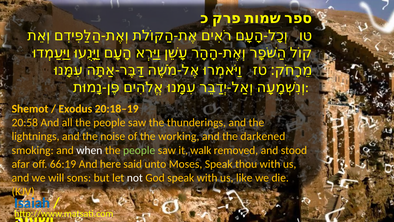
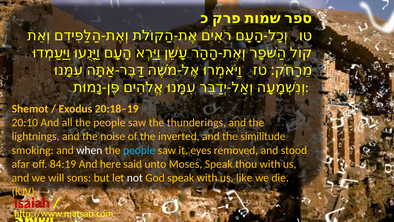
20:58: 20:58 -> 20:10
working: working -> inverted
darkened: darkened -> similitude
people at (139, 150) colour: light green -> light blue
walk: walk -> eyes
66:19: 66:19 -> 84:19
Isaiah colour: blue -> red
